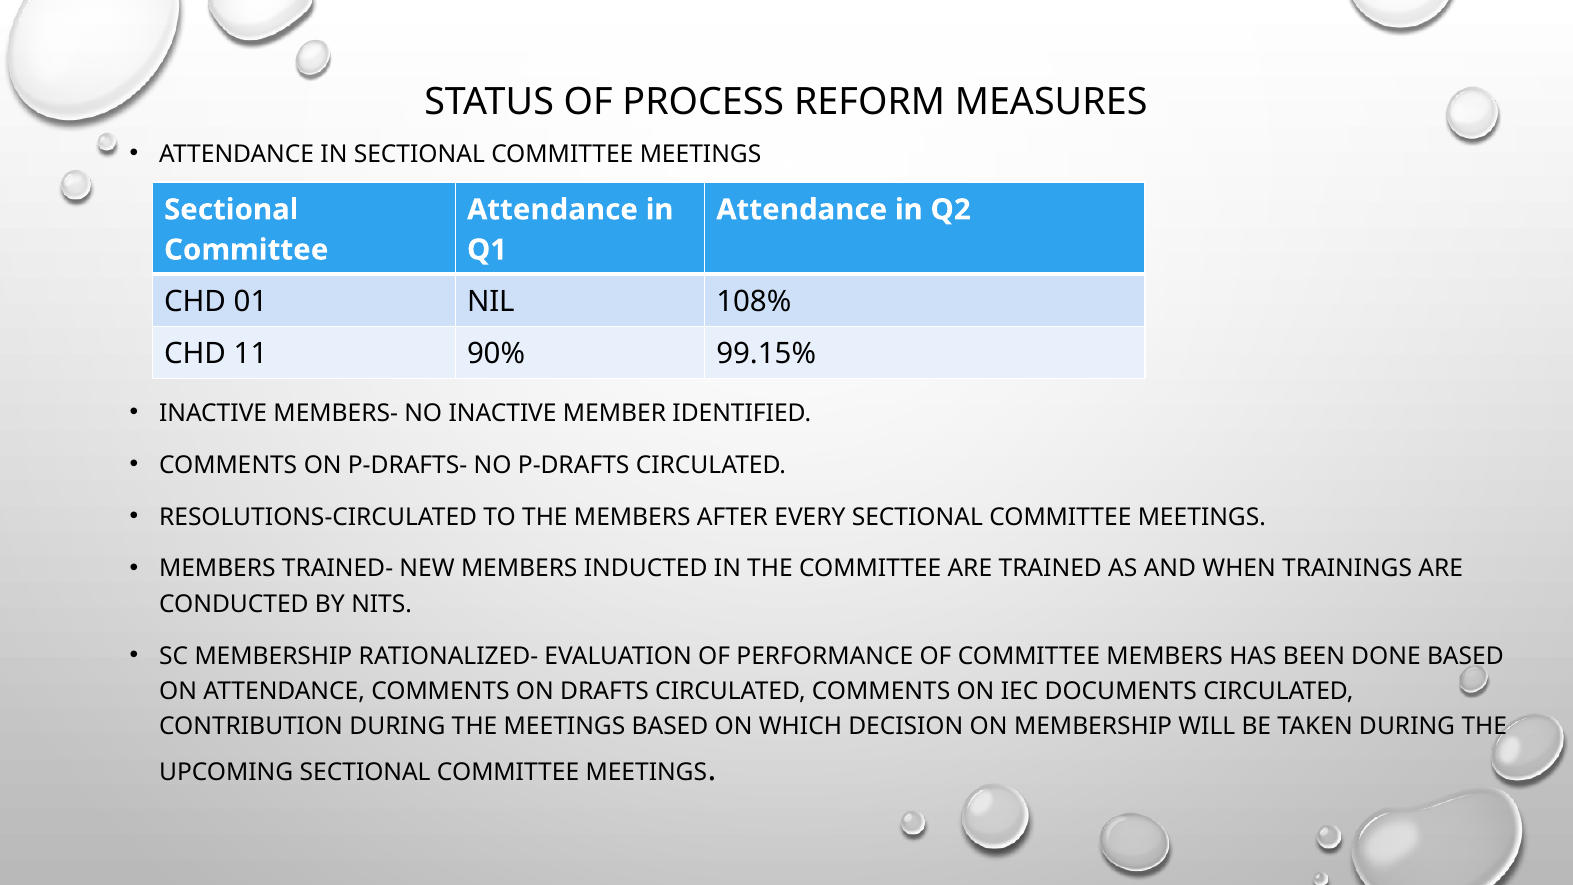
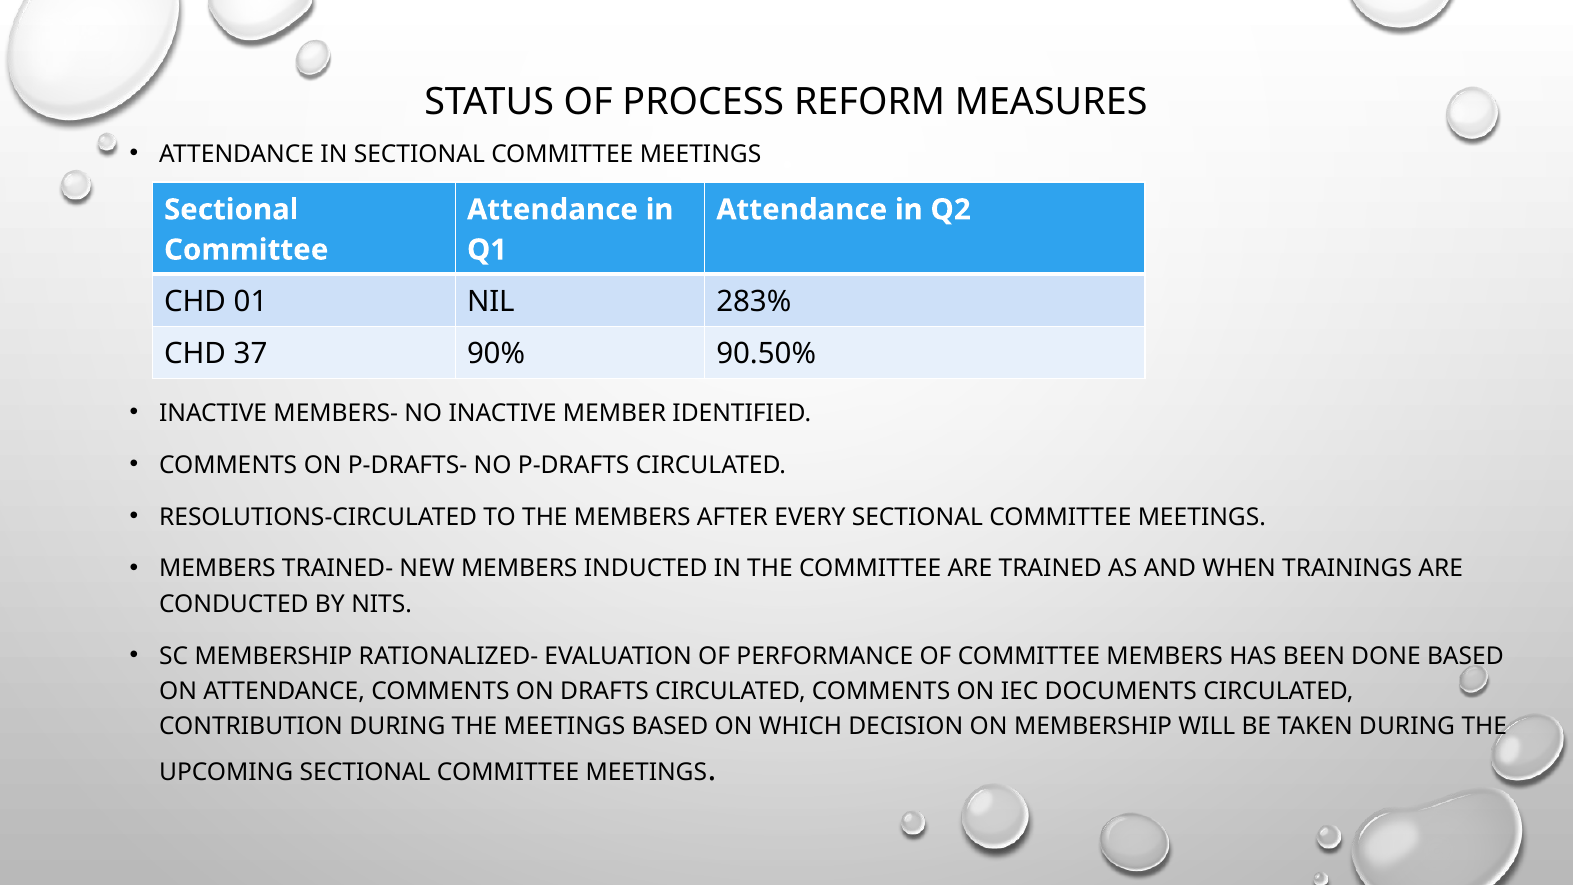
108%: 108% -> 283%
11: 11 -> 37
99.15%: 99.15% -> 90.50%
